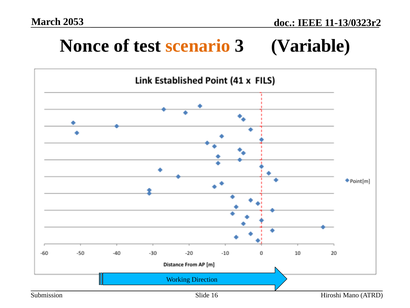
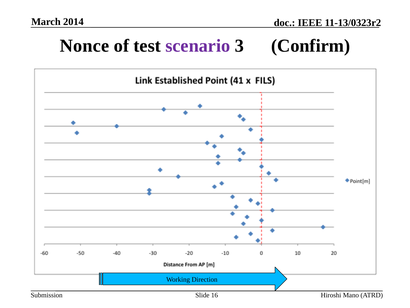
2053: 2053 -> 2014
scenario colour: orange -> purple
Variable: Variable -> Confirm
